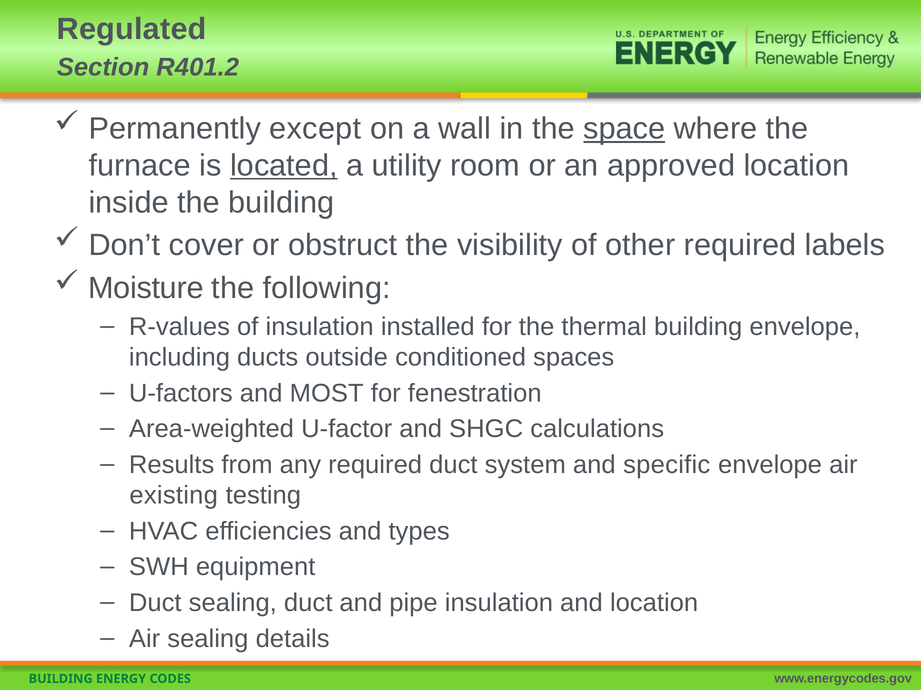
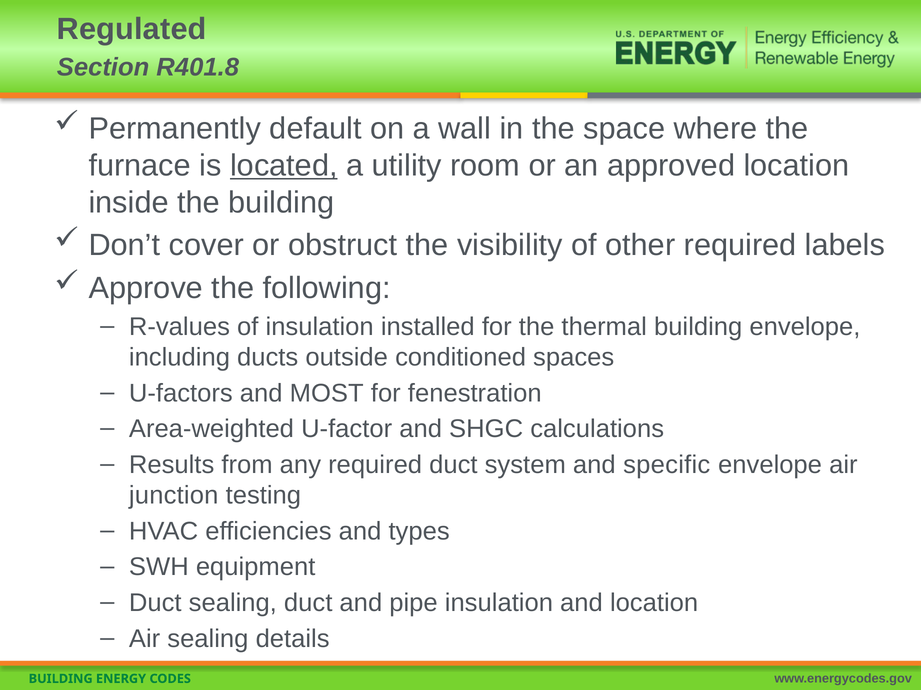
R401.2: R401.2 -> R401.8
except: except -> default
space underline: present -> none
Moisture: Moisture -> Approve
existing: existing -> junction
